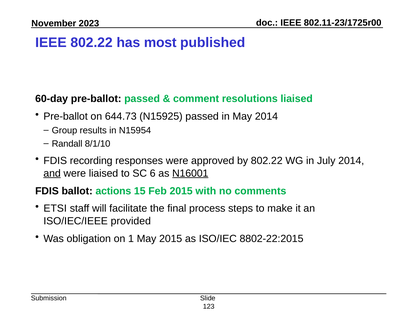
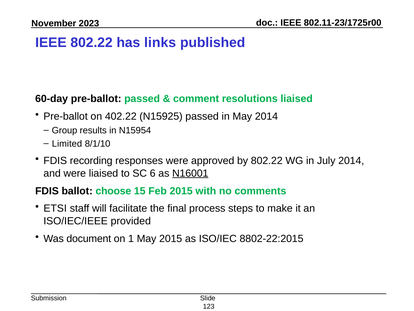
most: most -> links
644.73: 644.73 -> 402.22
Randall: Randall -> Limited
and underline: present -> none
actions: actions -> choose
obligation: obligation -> document
